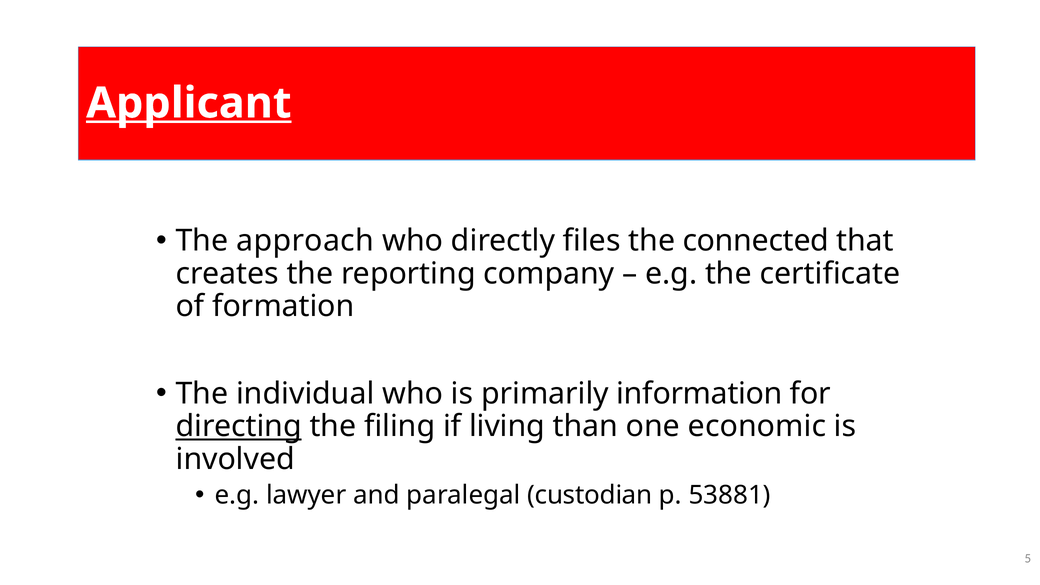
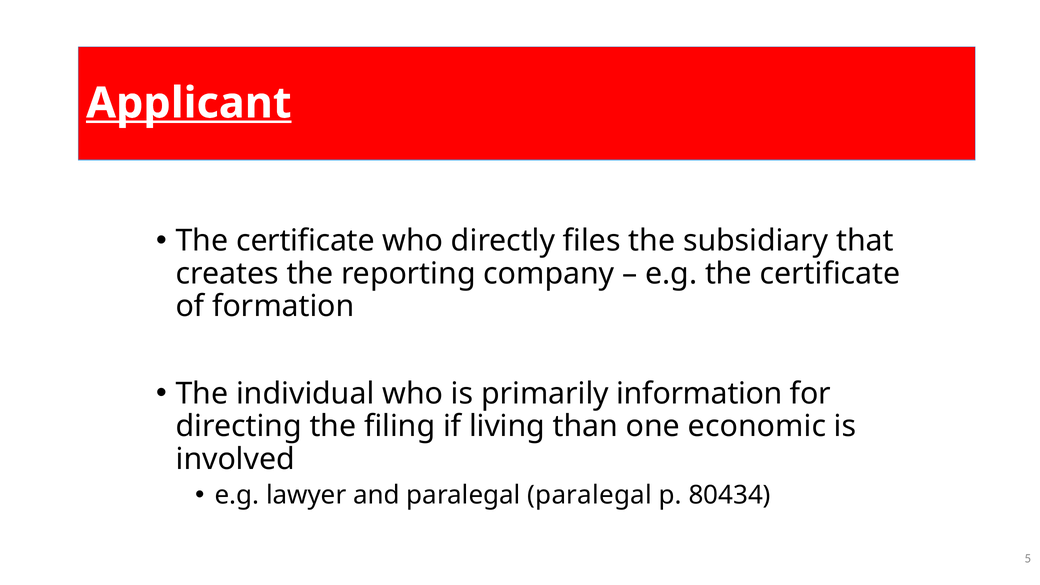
approach at (305, 241): approach -> certificate
connected: connected -> subsidiary
directing underline: present -> none
paralegal custodian: custodian -> paralegal
53881: 53881 -> 80434
